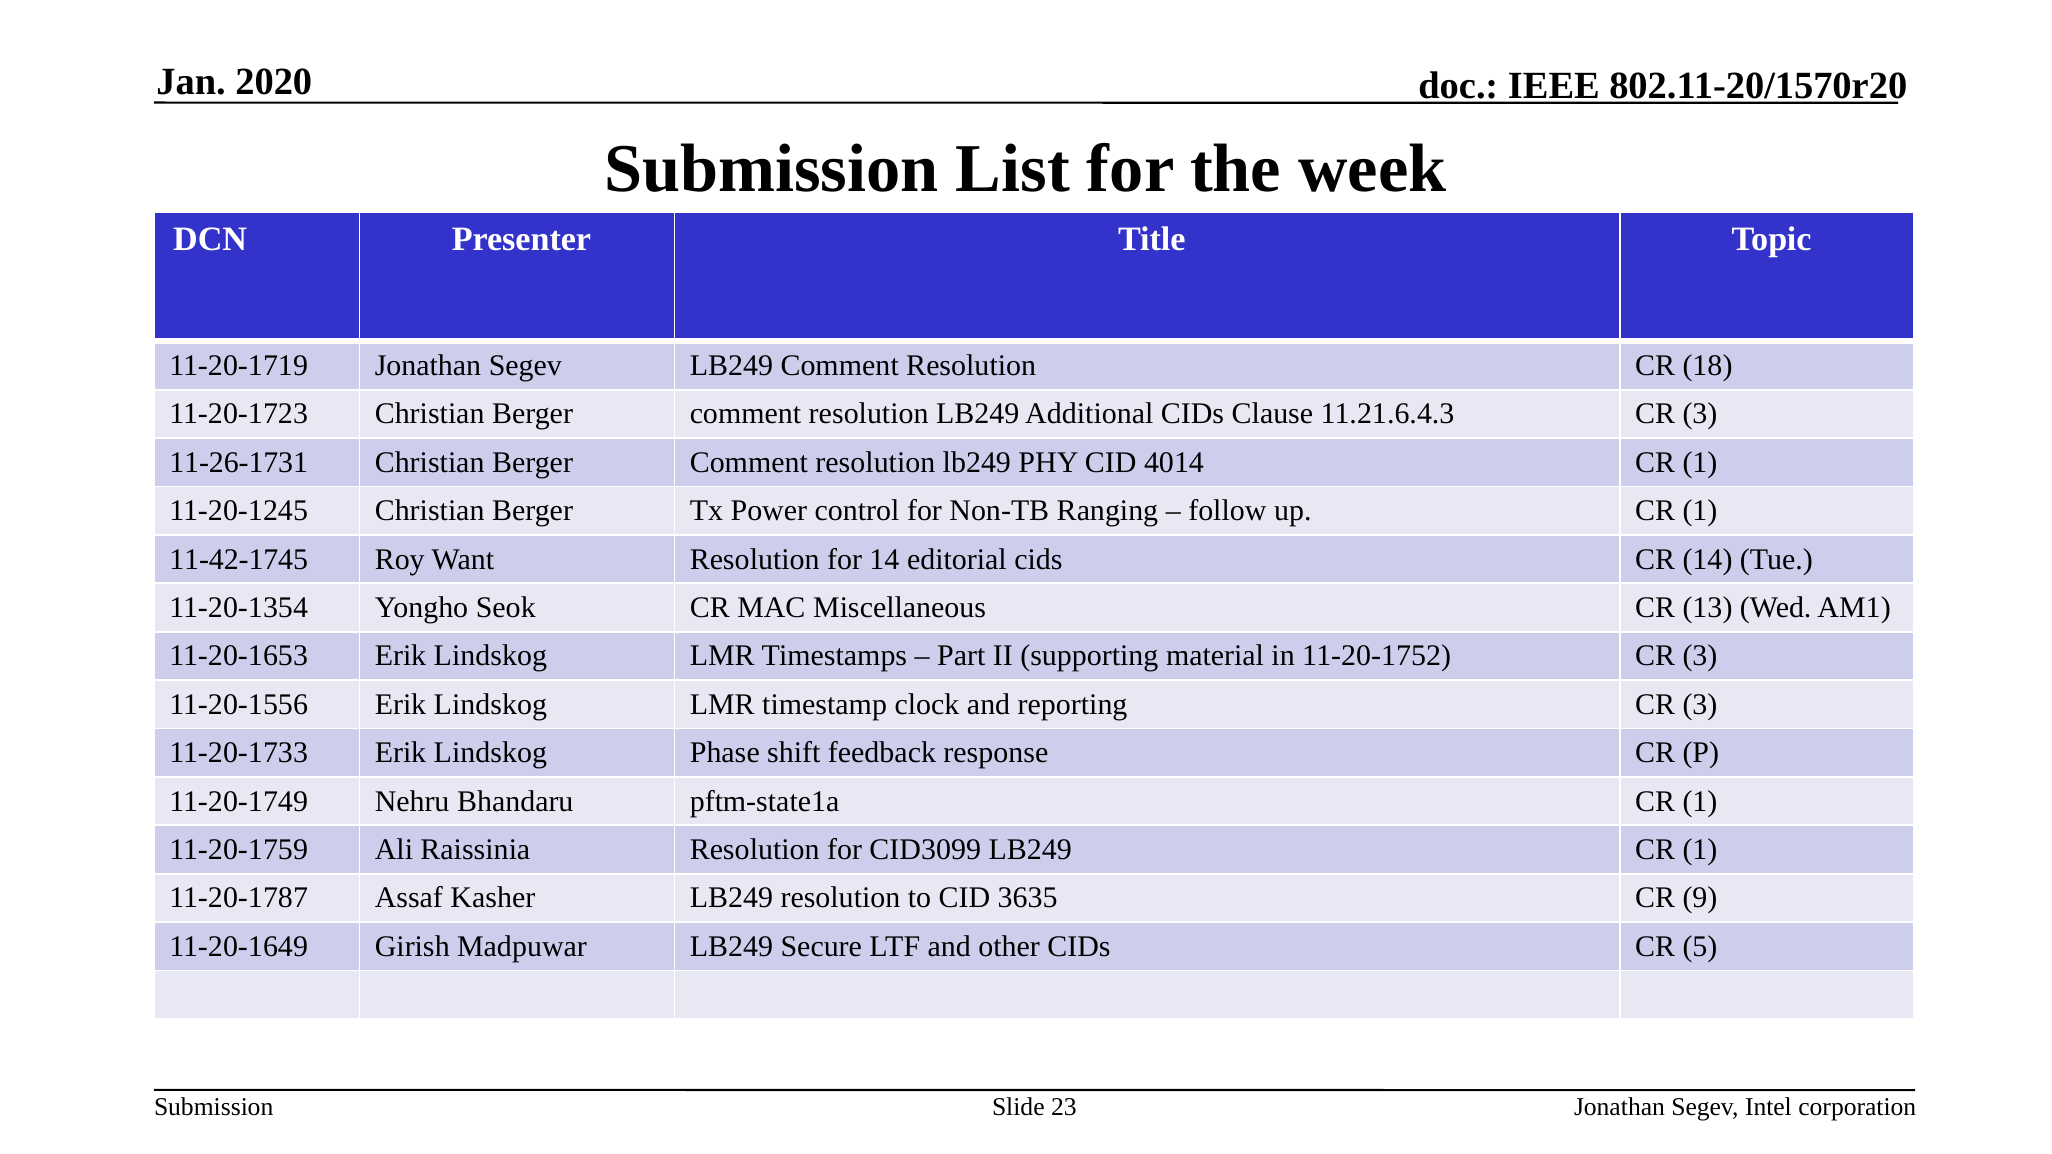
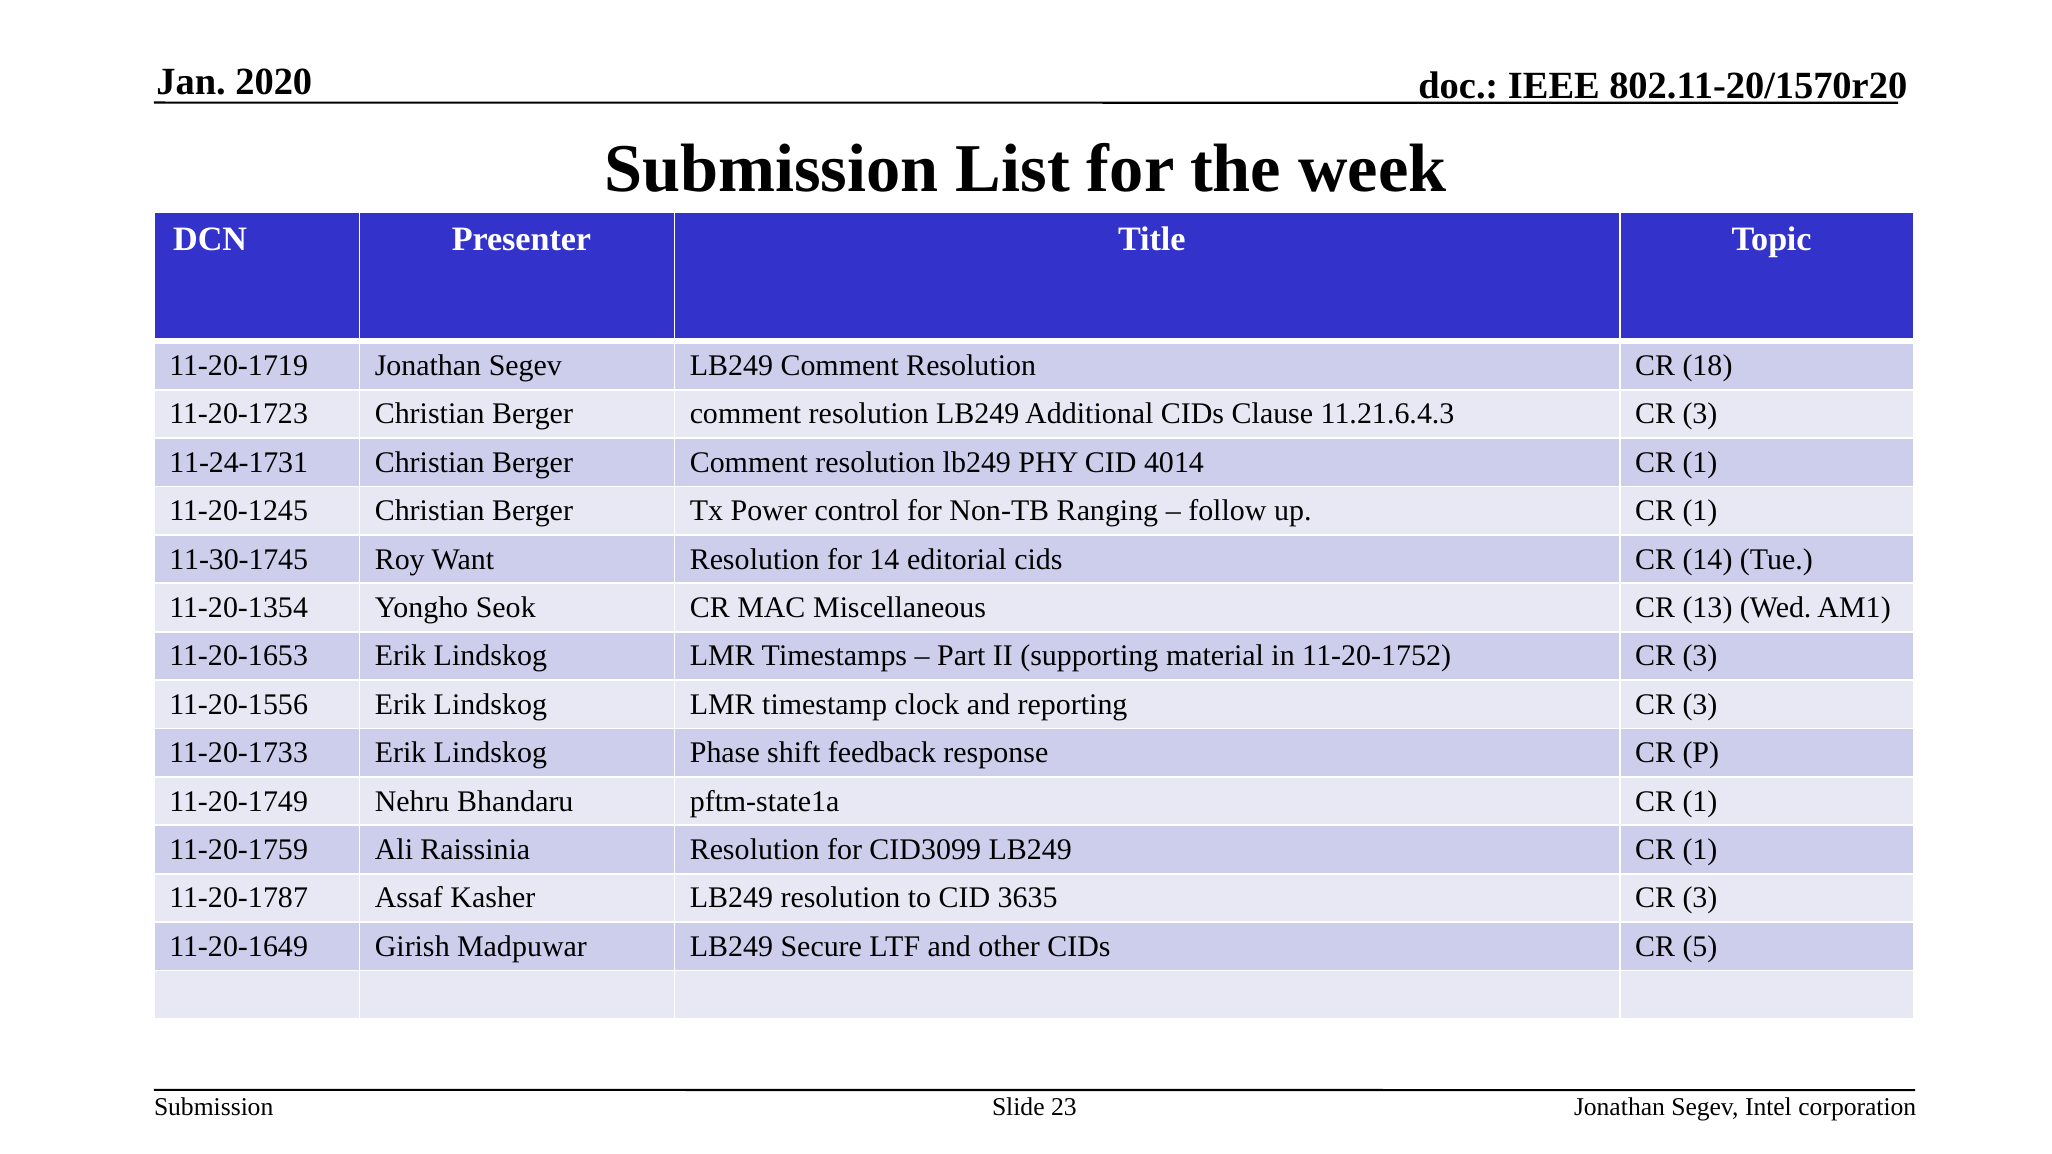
11-26-1731: 11-26-1731 -> 11-24-1731
11-42-1745: 11-42-1745 -> 11-30-1745
3635 CR 9: 9 -> 3
